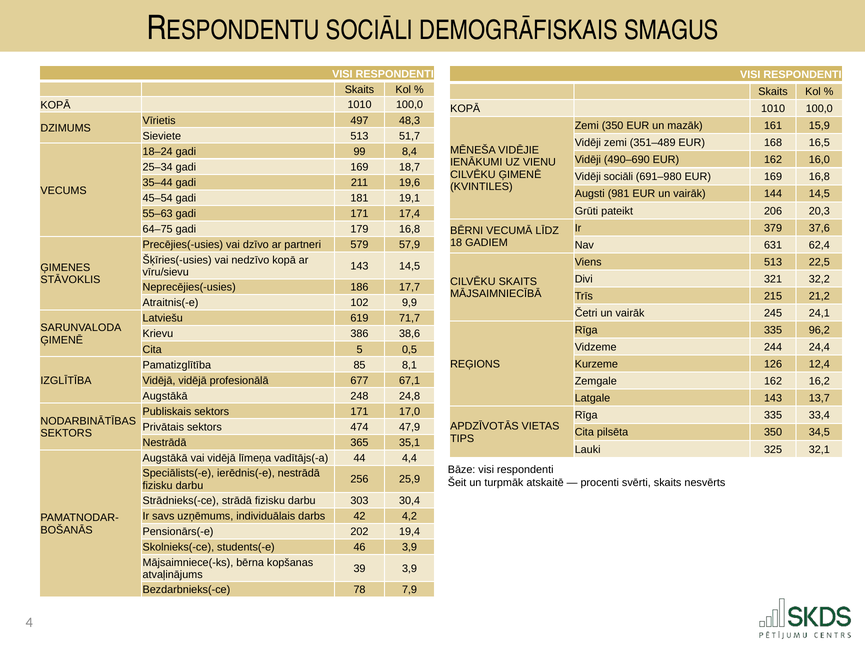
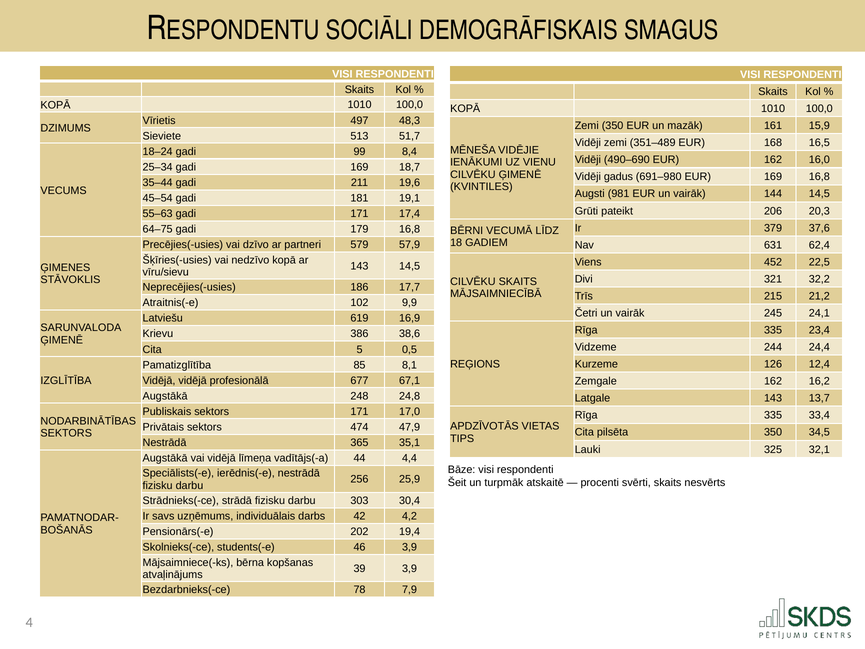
Vidēji sociāli: sociāli -> gadus
Viens 513: 513 -> 452
71,7: 71,7 -> 16,9
96,2: 96,2 -> 23,4
